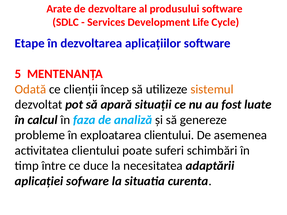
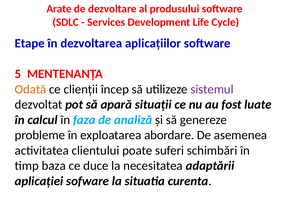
sistemul colour: orange -> purple
exploatarea clientului: clientului -> abordare
între: între -> baza
